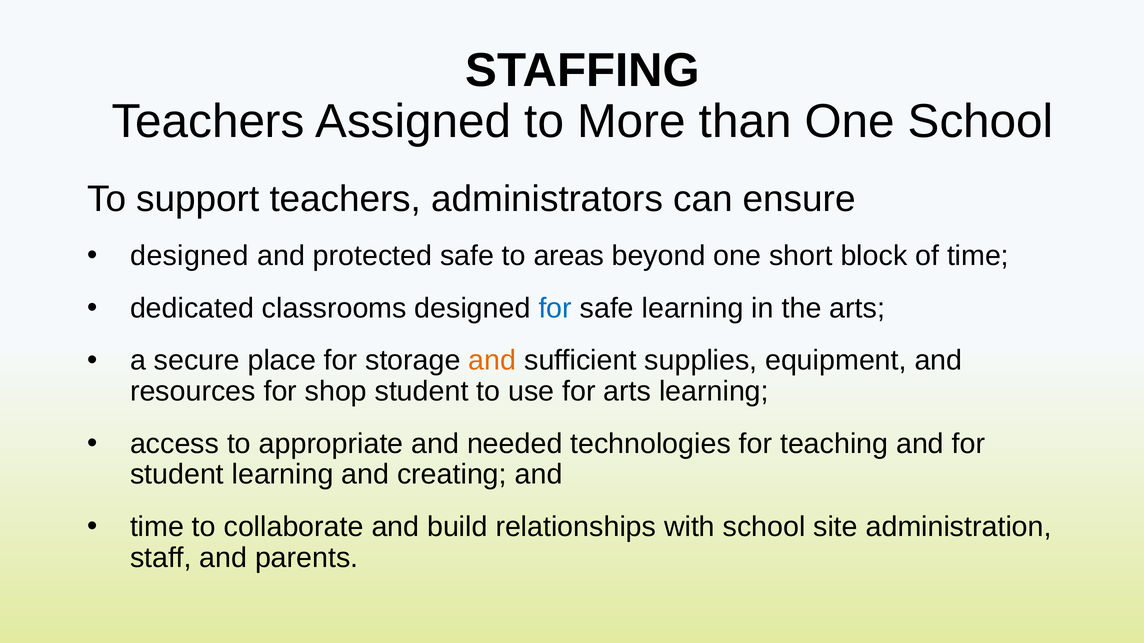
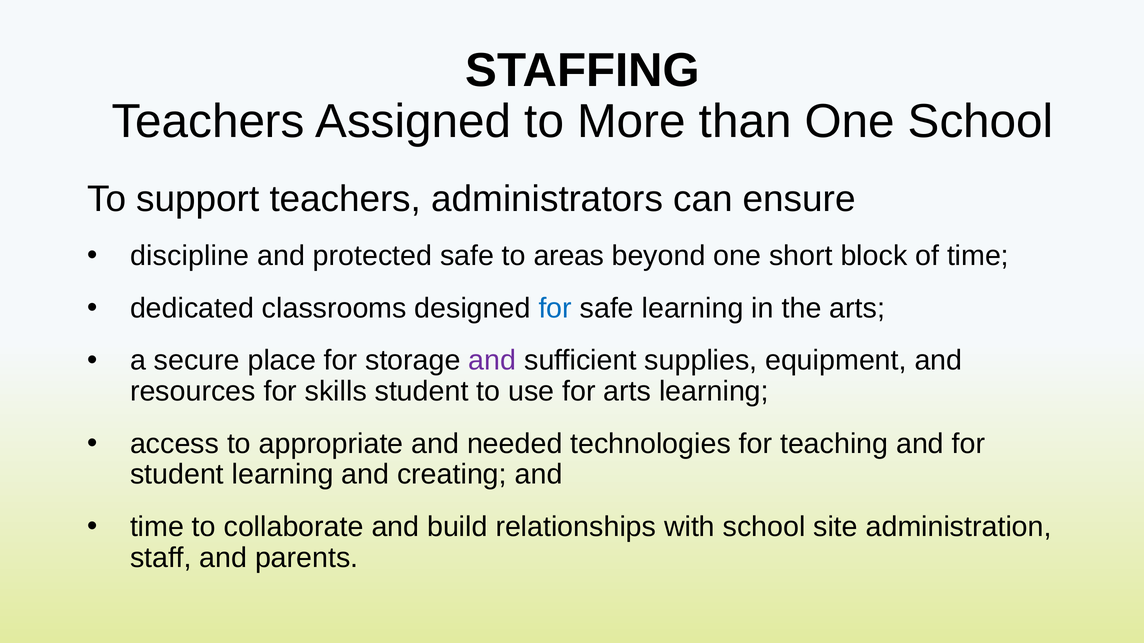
designed at (190, 256): designed -> discipline
and at (492, 361) colour: orange -> purple
shop: shop -> skills
